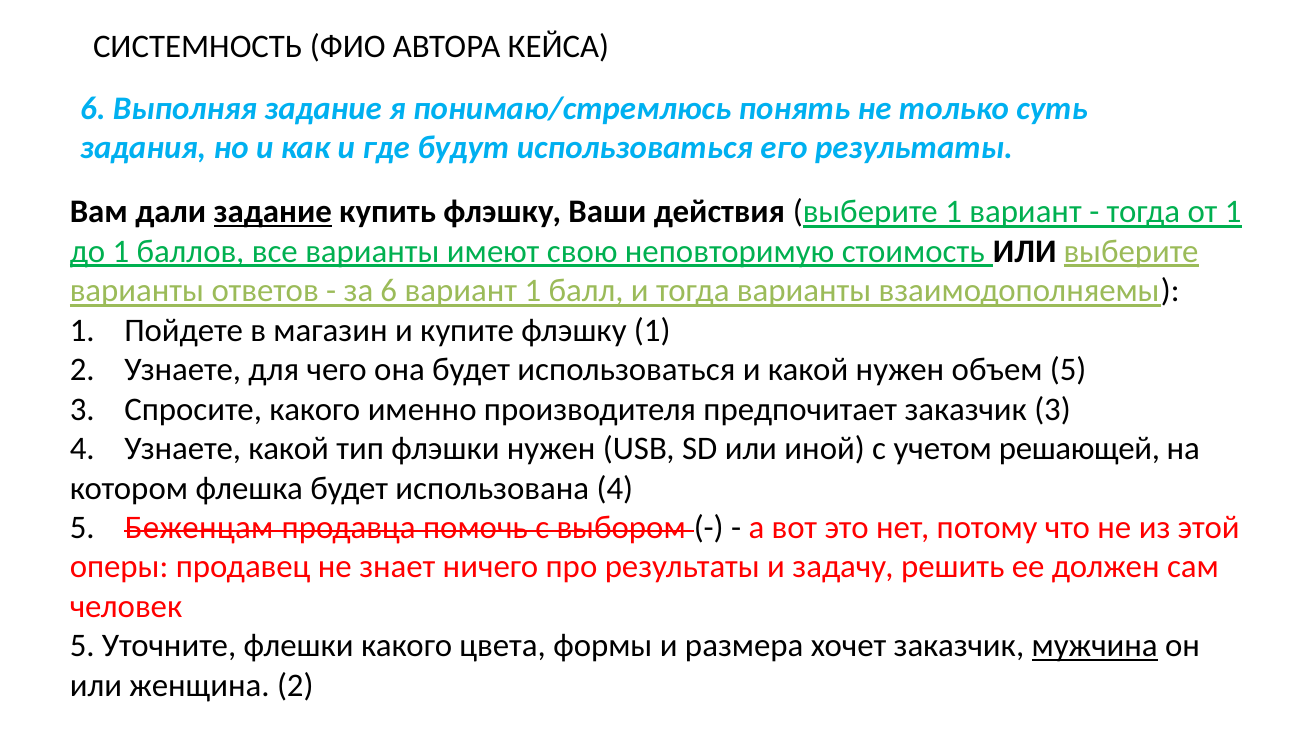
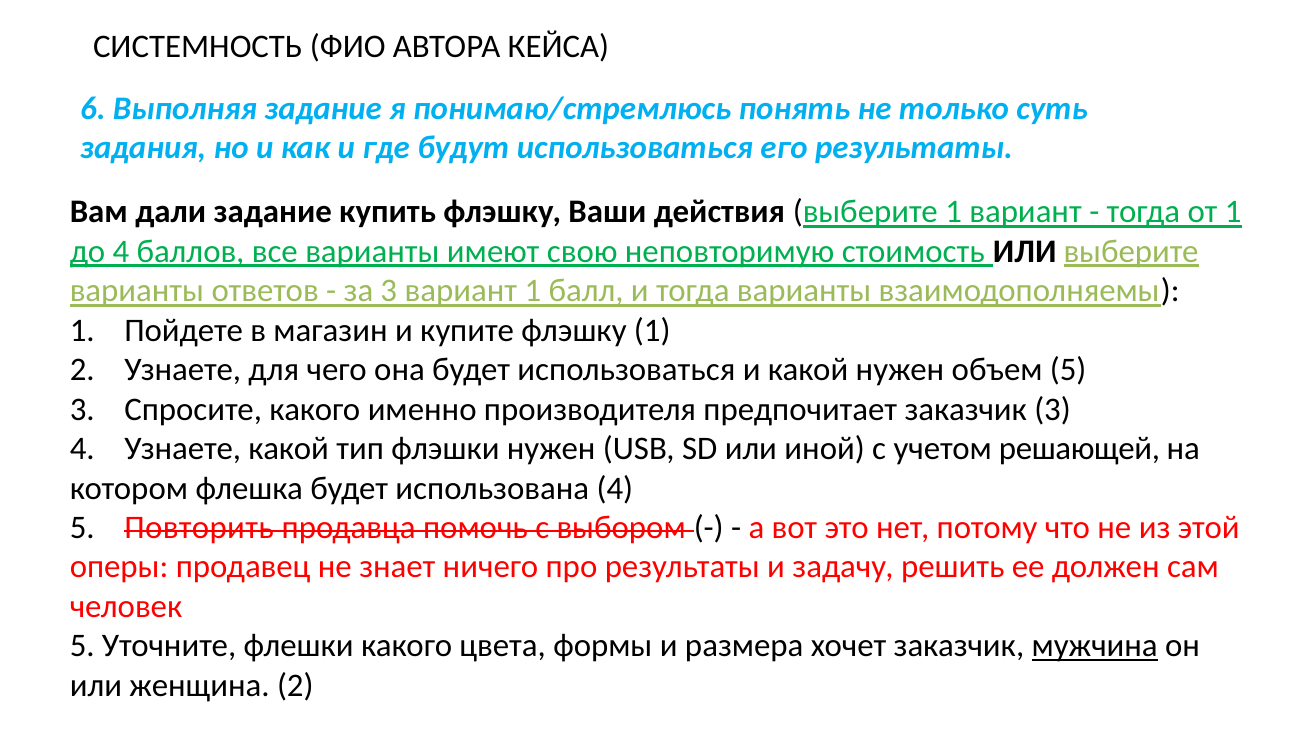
задание at (273, 212) underline: present -> none
до 1: 1 -> 4
за 6: 6 -> 3
Беженцам: Беженцам -> Повторить
